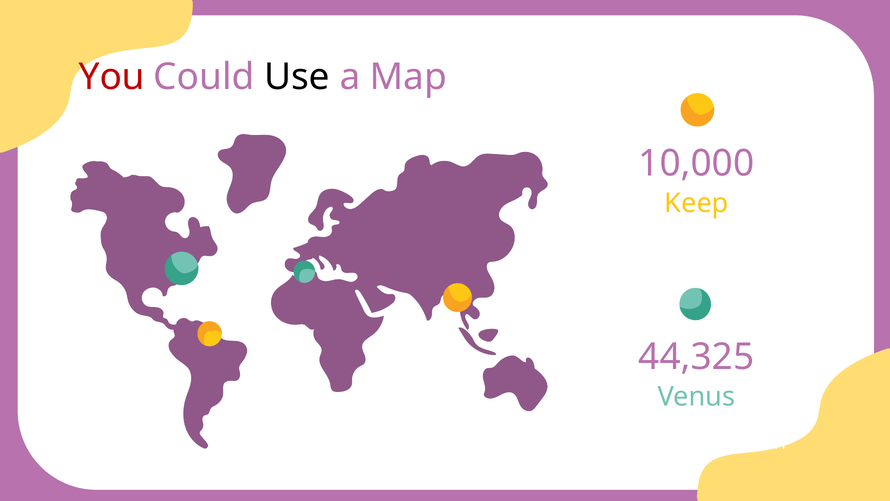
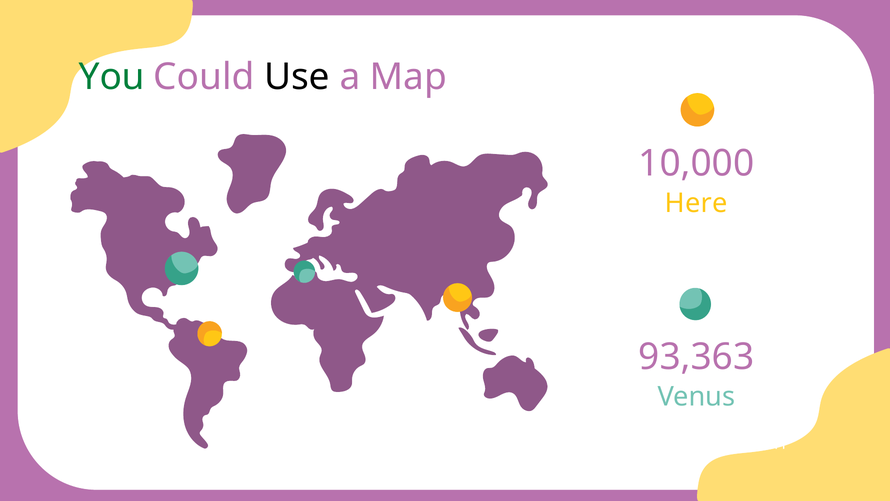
You colour: red -> green
Keep: Keep -> Here
44,325: 44,325 -> 93,363
